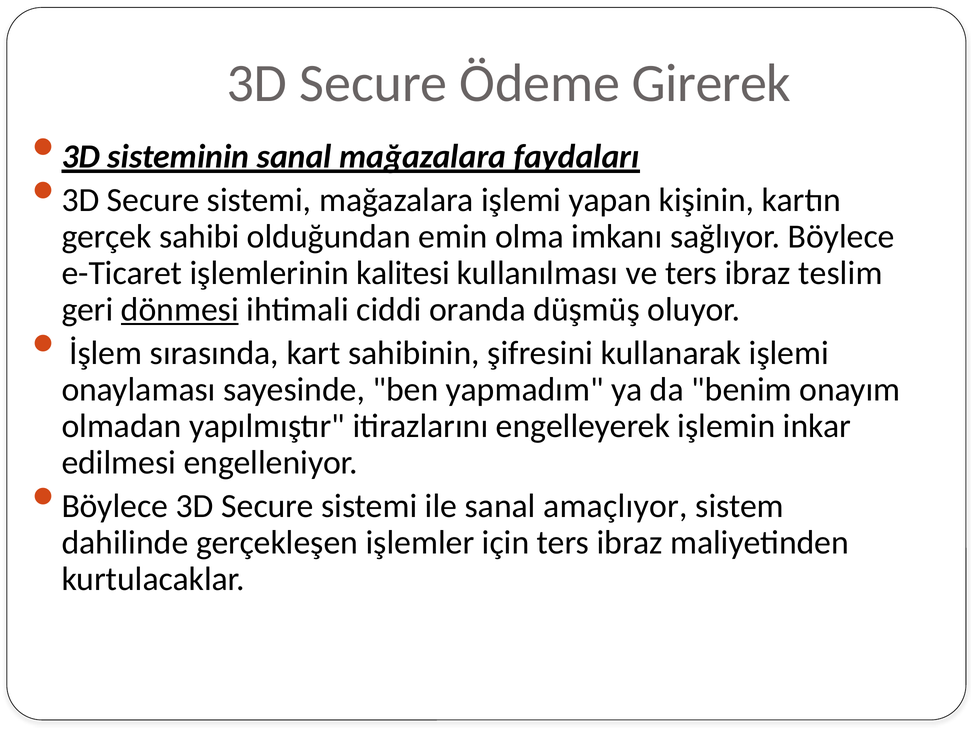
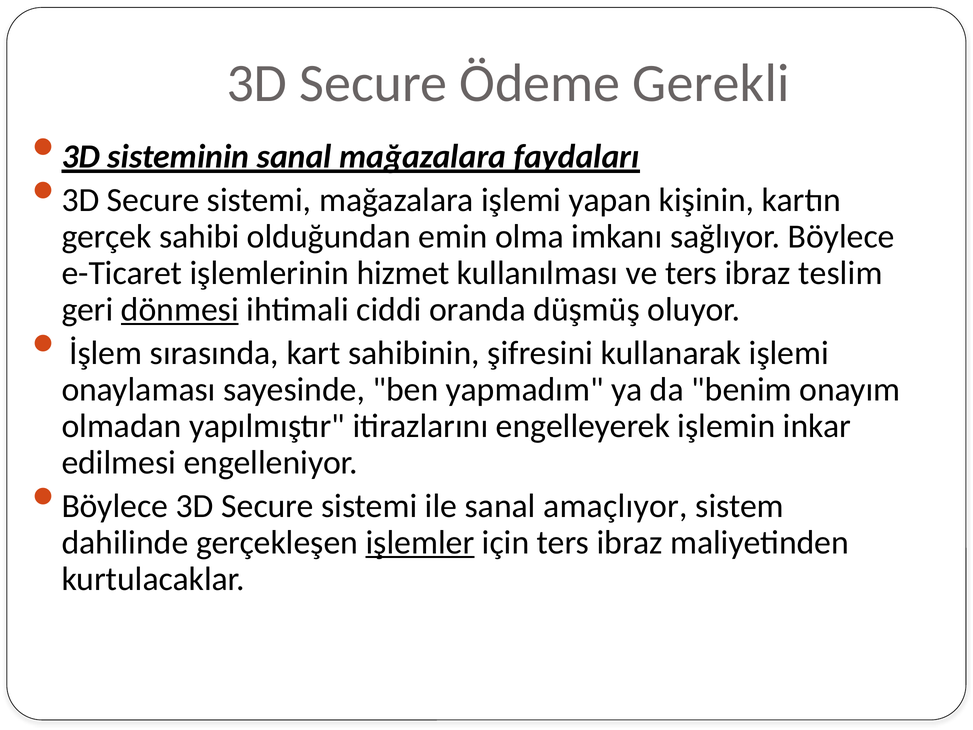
Girerek: Girerek -> Gerekli
kalitesi: kalitesi -> hizmet
işlemler underline: none -> present
